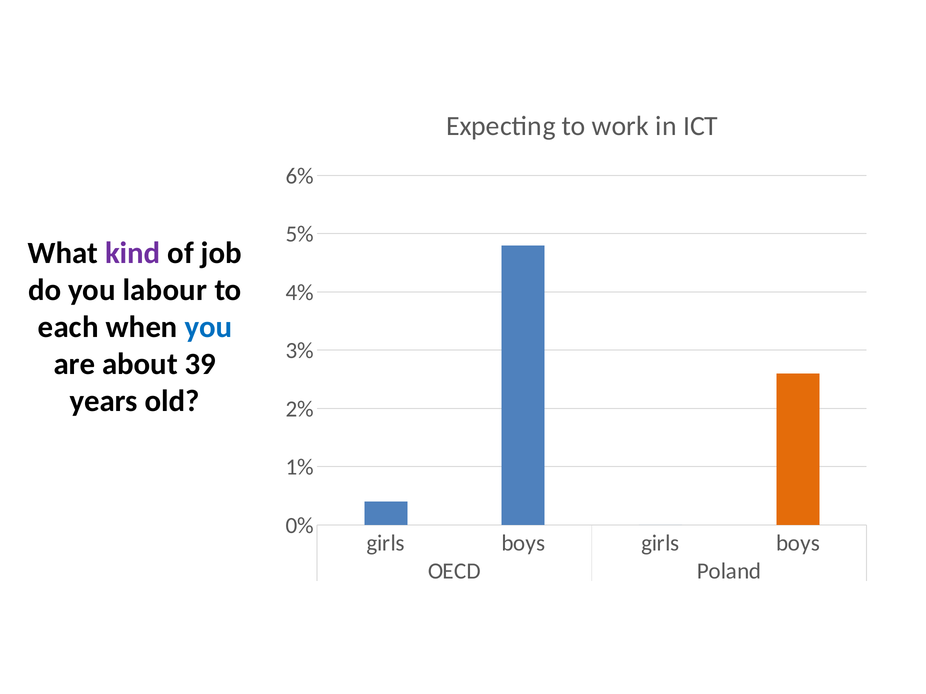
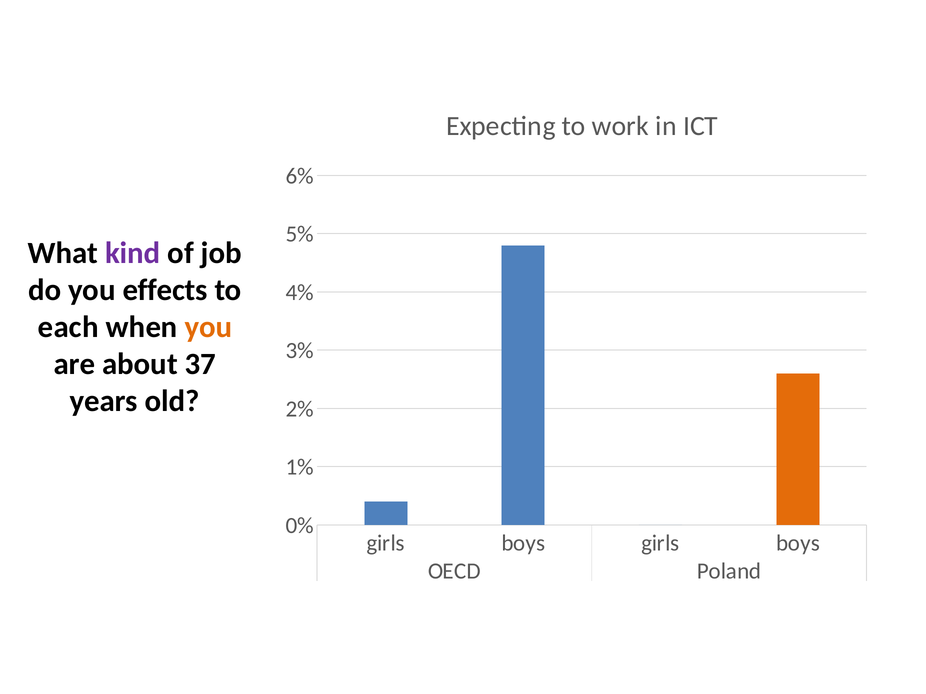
labour: labour -> effects
you at (208, 328) colour: blue -> orange
39: 39 -> 37
